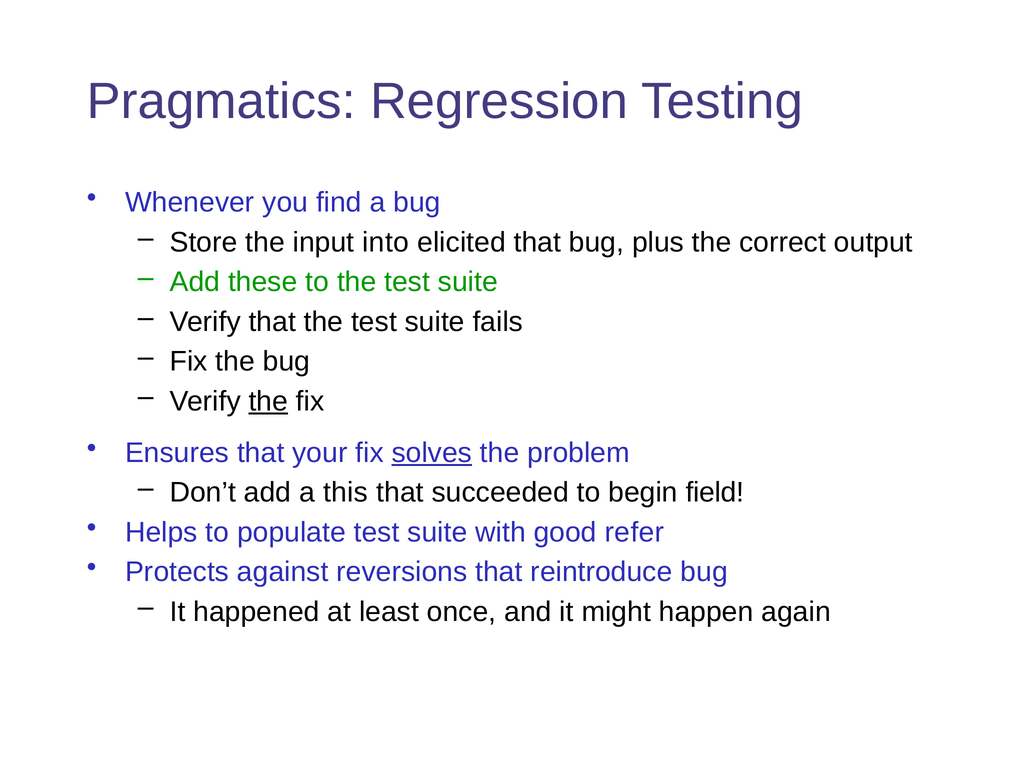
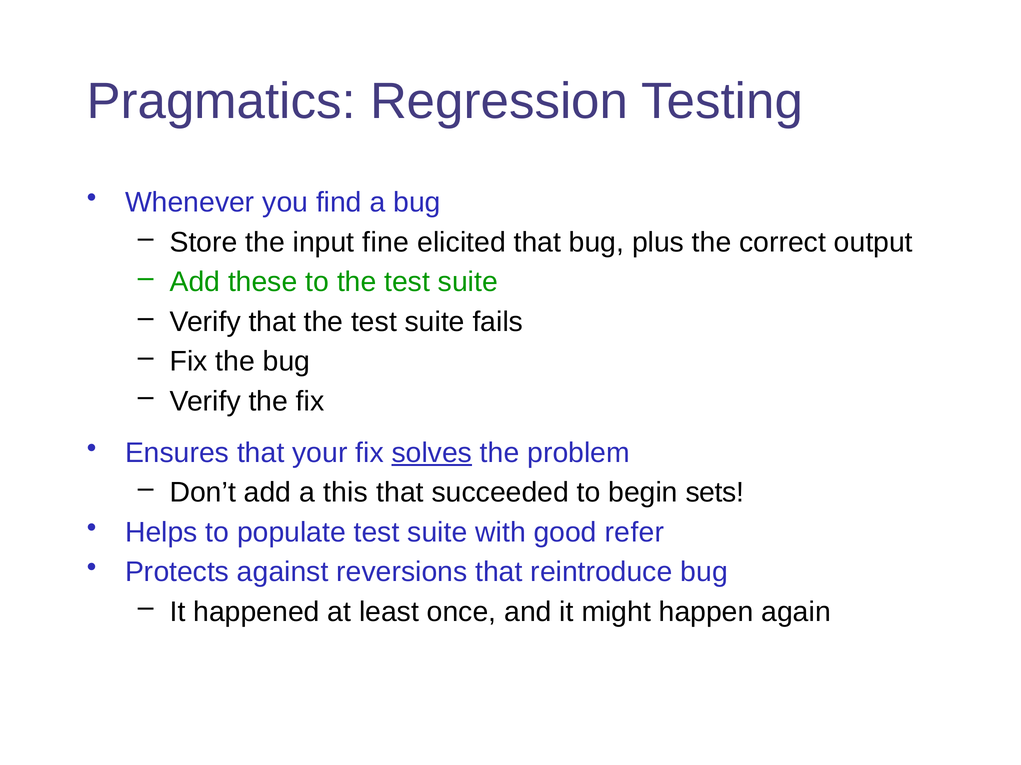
into: into -> fine
the at (268, 402) underline: present -> none
field: field -> sets
